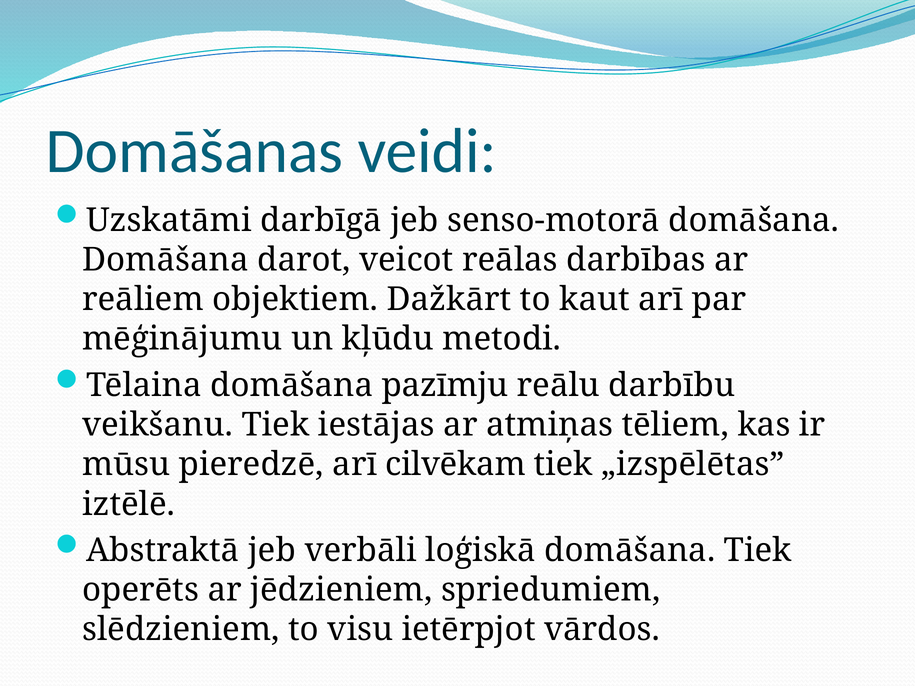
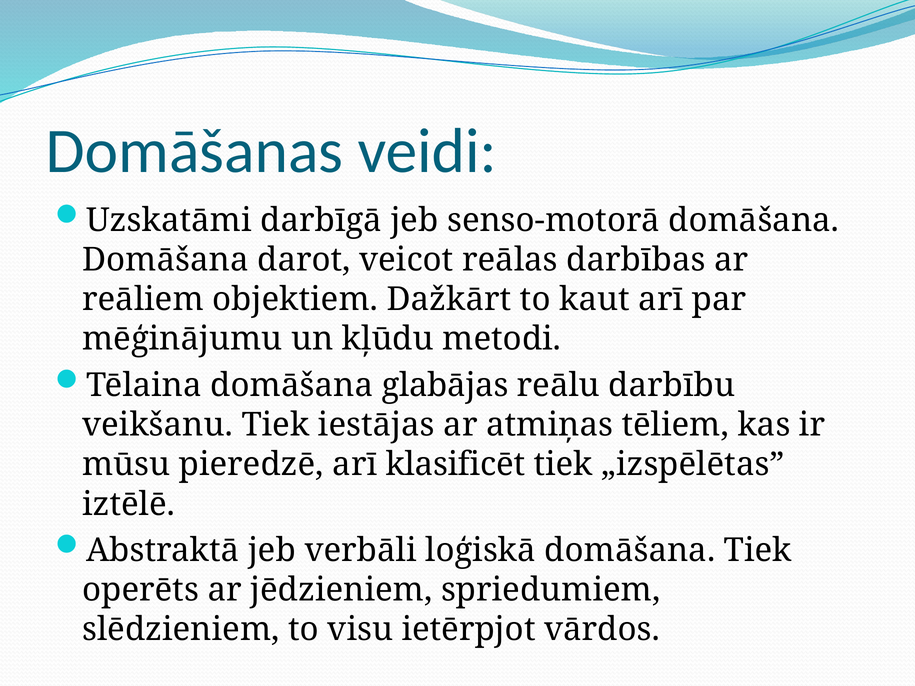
pazīmju: pazīmju -> glabājas
cilvēkam: cilvēkam -> klasificēt
